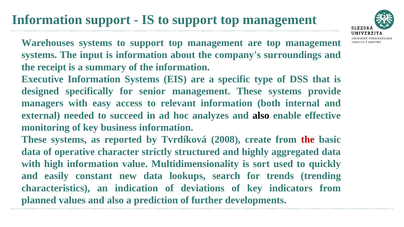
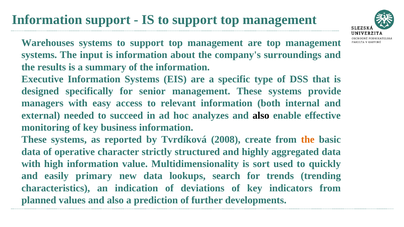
receipt: receipt -> results
the at (308, 140) colour: red -> orange
constant: constant -> primary
